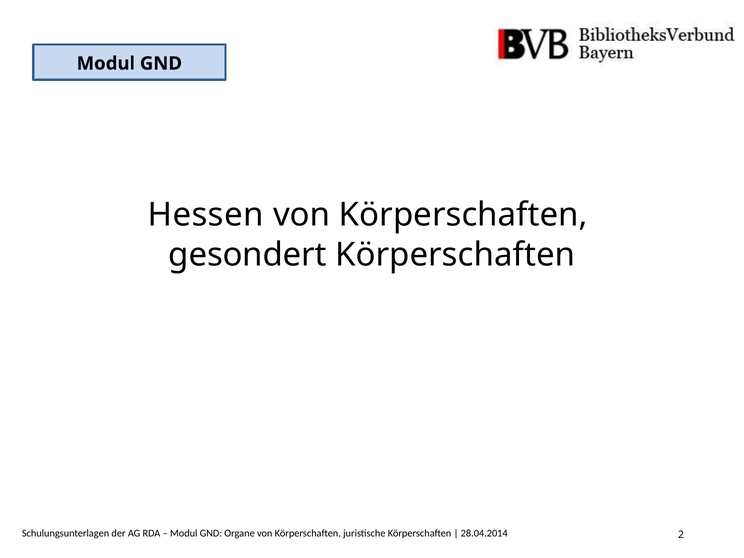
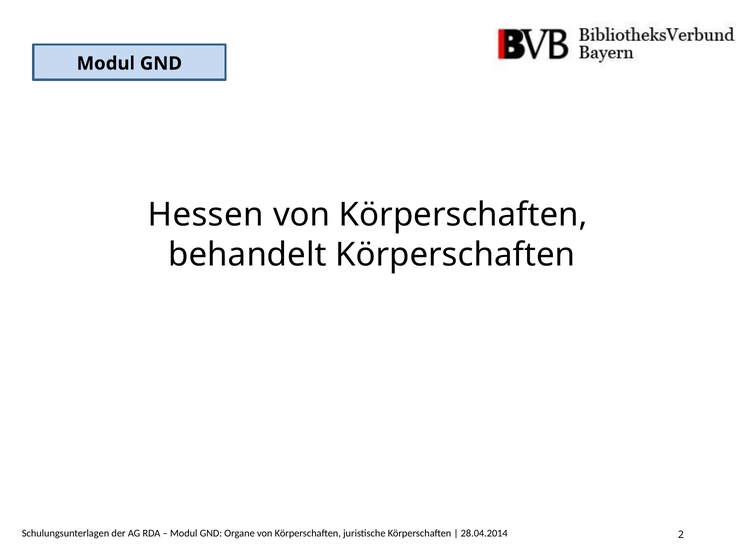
gesondert: gesondert -> behandelt
